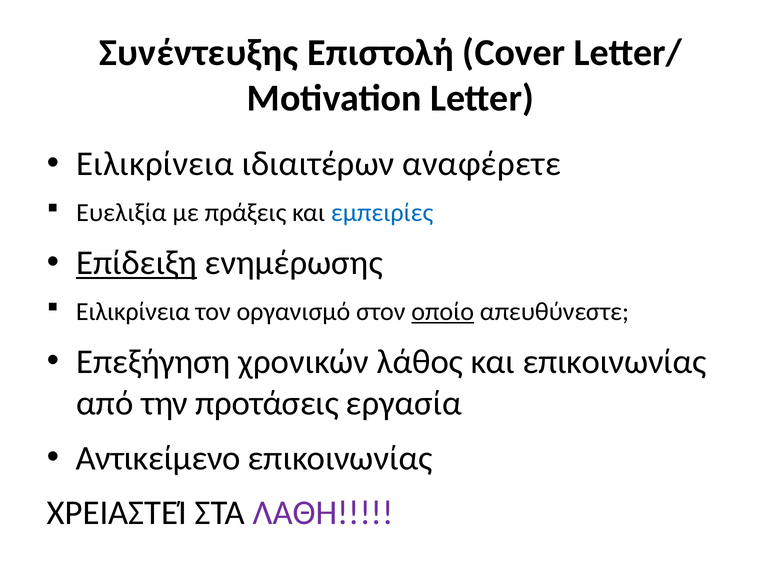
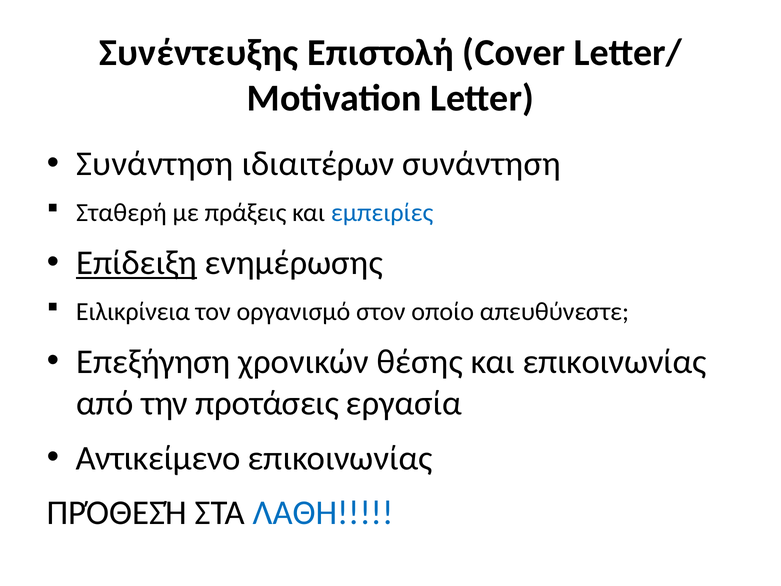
Ειλικρίνεια at (155, 164): Ειλικρίνεια -> Συνάντηση
ιδιαιτέρων αναφέρετε: αναφέρετε -> συνάντηση
Ευελιξία: Ευελιξία -> Σταθερή
οποίο underline: present -> none
λάθος: λάθος -> θέσης
ΧΡΕΙΑΣΤΕΊ: ΧΡΕΙΑΣΤΕΊ -> ΠΡΌΘΕΣΉ
ΛΑΘΗ colour: purple -> blue
